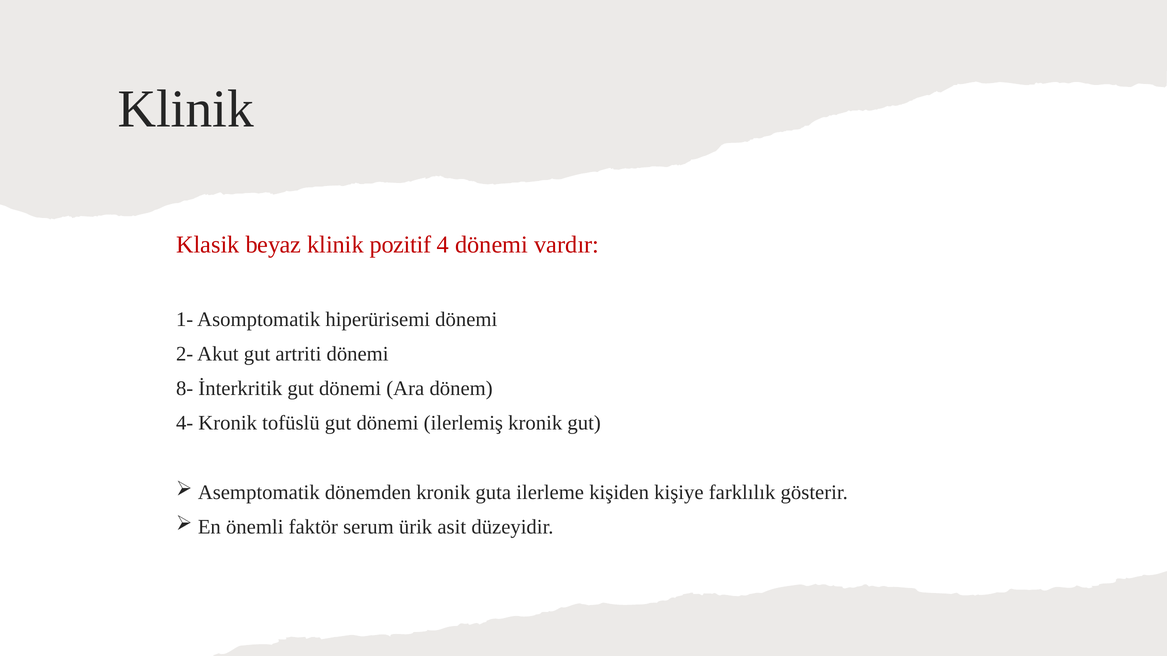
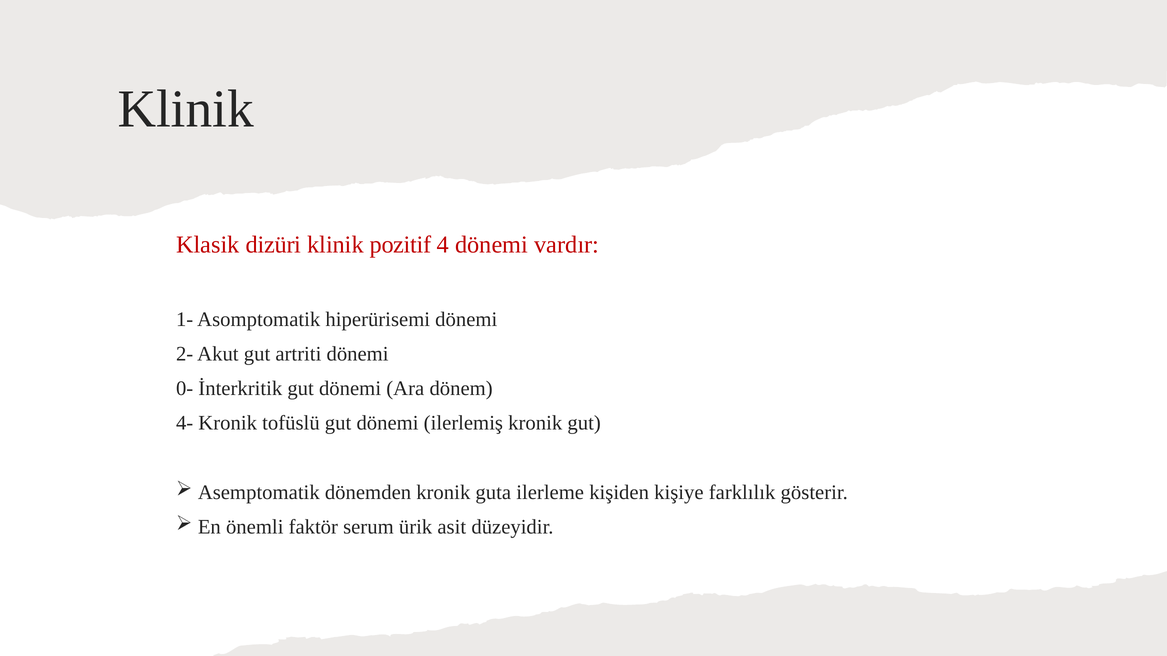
beyaz: beyaz -> dizüri
8-: 8- -> 0-
